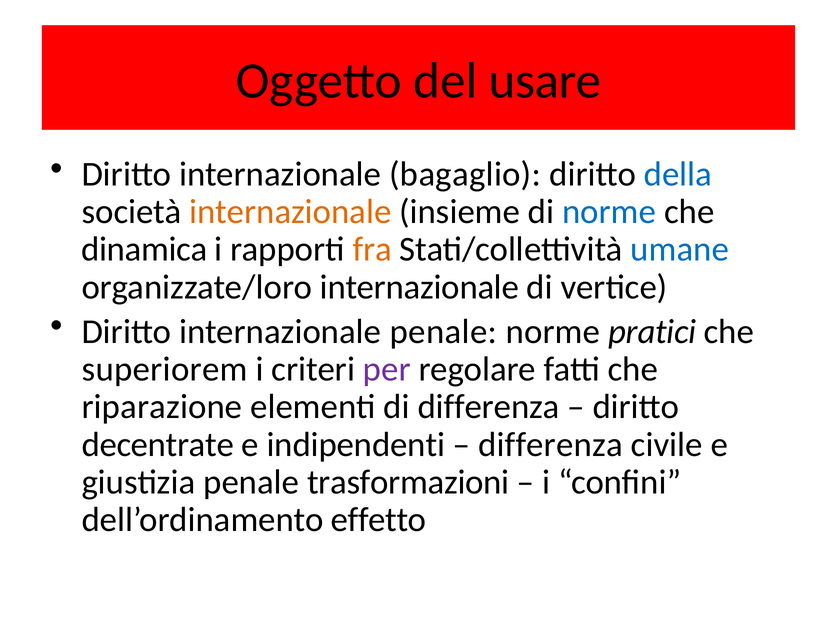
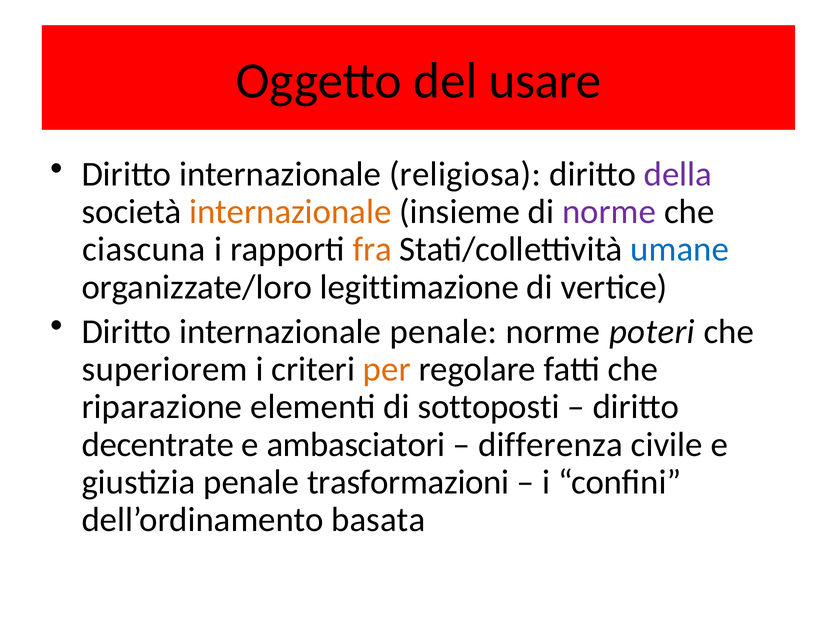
bagaglio: bagaglio -> religiosa
della colour: blue -> purple
norme at (609, 212) colour: blue -> purple
dinamica: dinamica -> ciascuna
organizzate/loro internazionale: internazionale -> legittimazione
pratici: pratici -> poteri
per colour: purple -> orange
di differenza: differenza -> sottoposti
indipendenti: indipendenti -> ambasciatori
effetto: effetto -> basata
